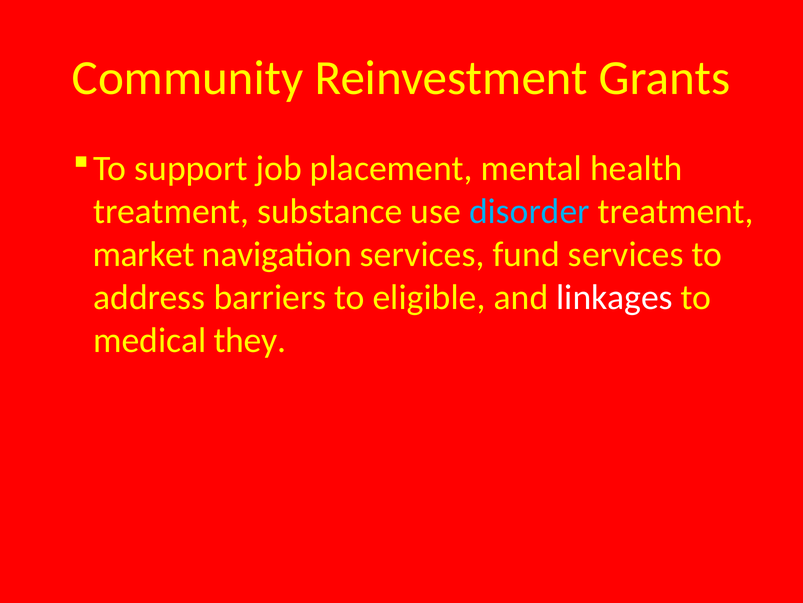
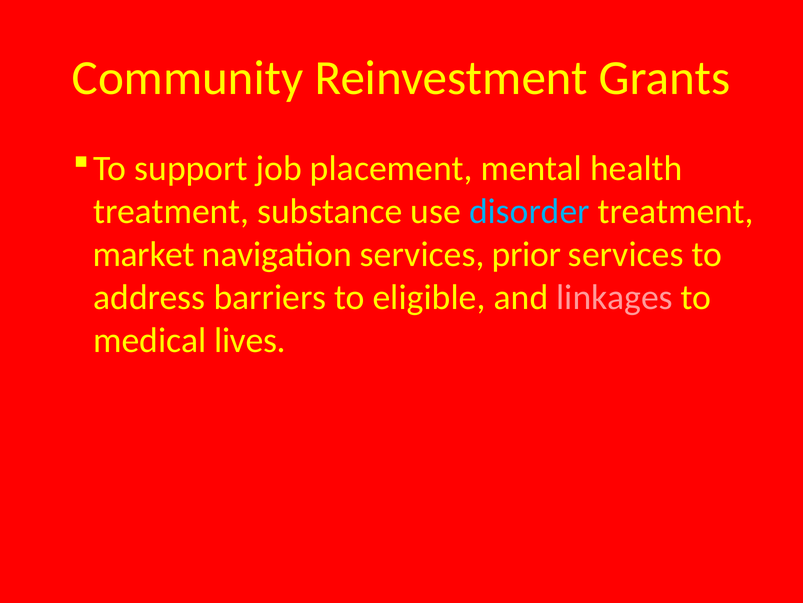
fund: fund -> prior
linkages colour: white -> pink
they: they -> lives
